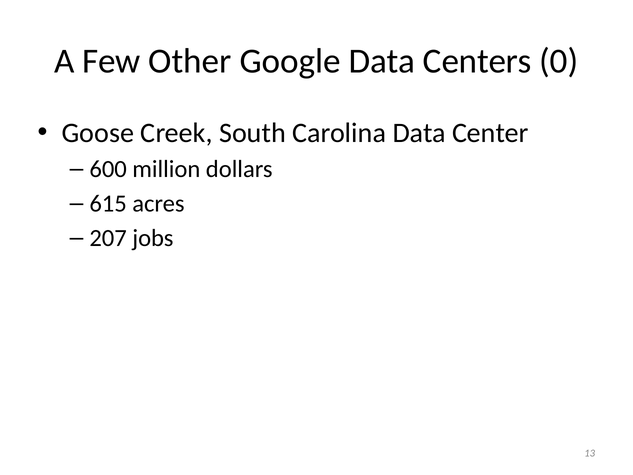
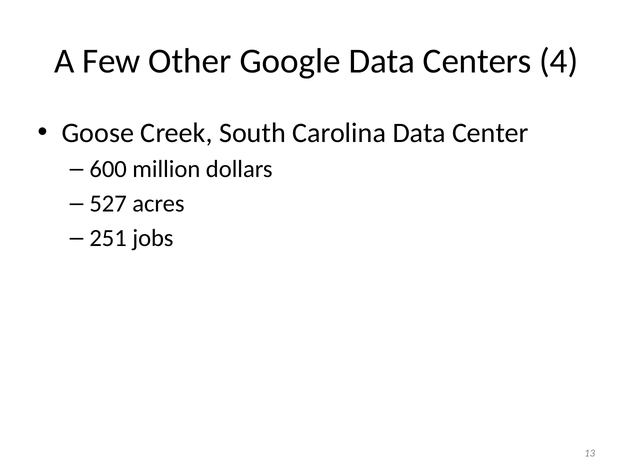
0: 0 -> 4
615: 615 -> 527
207: 207 -> 251
